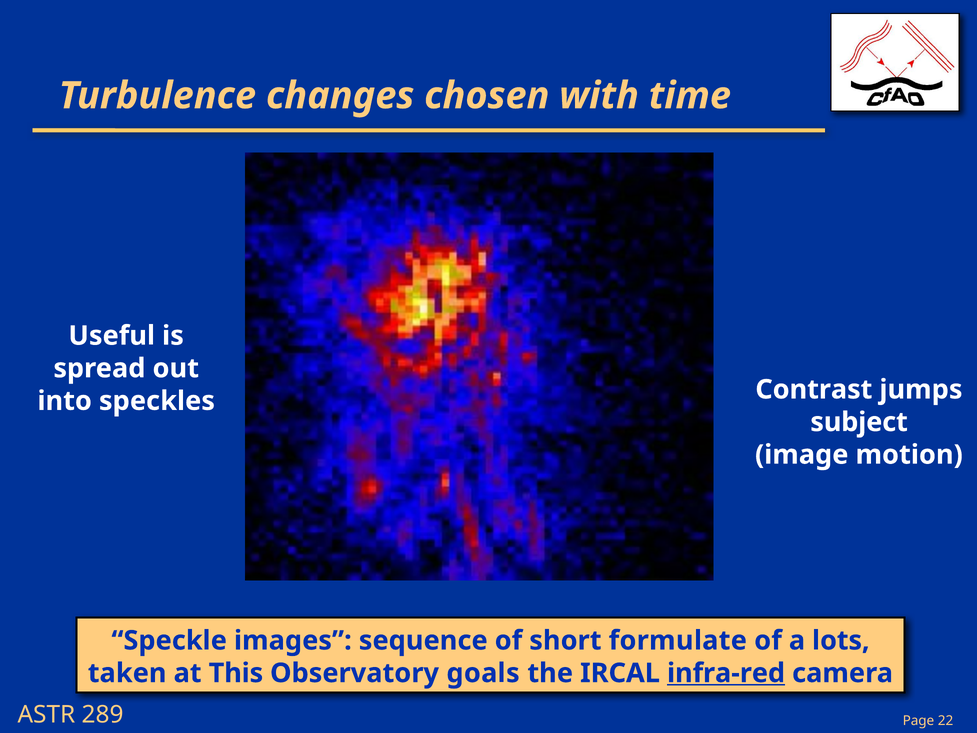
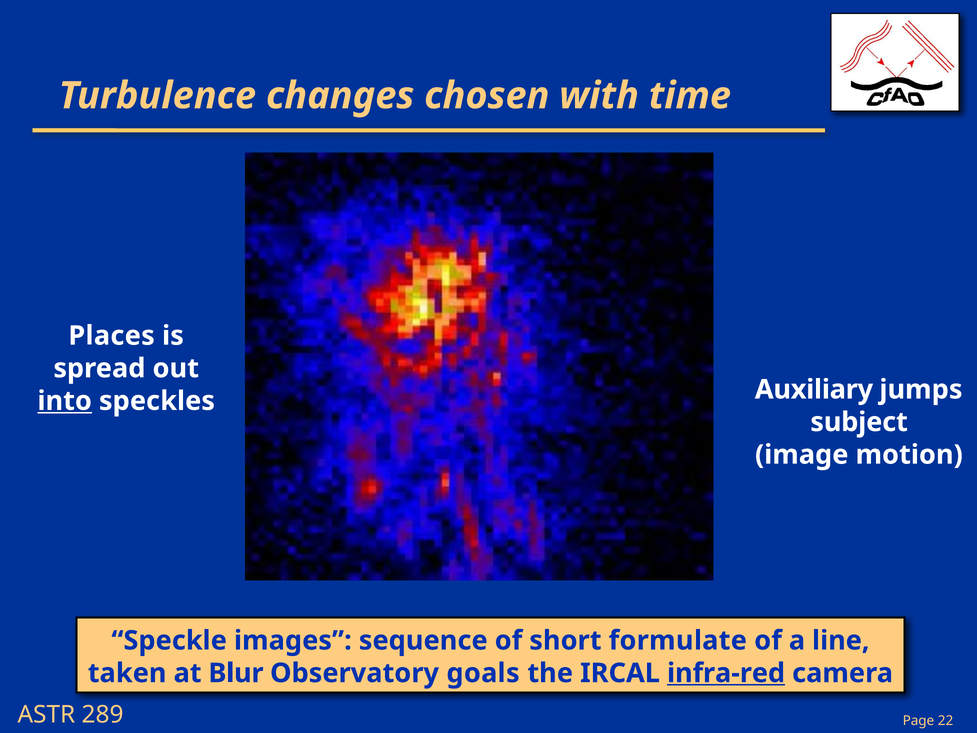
Useful: Useful -> Places
Contrast: Contrast -> Auxiliary
into underline: none -> present
lots: lots -> line
This: This -> Blur
